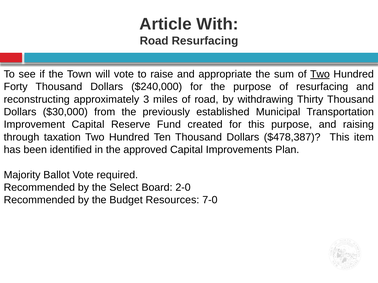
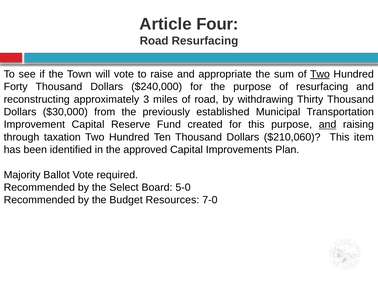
With: With -> Four
and at (328, 125) underline: none -> present
$478,387: $478,387 -> $210,060
2-0: 2-0 -> 5-0
